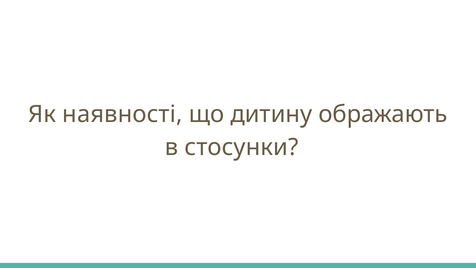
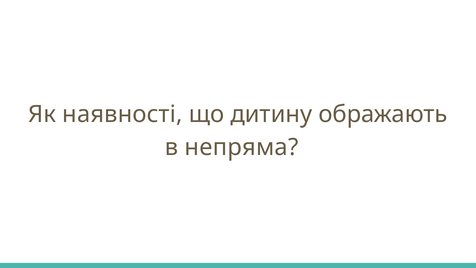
стосунки: стосунки -> непряма
